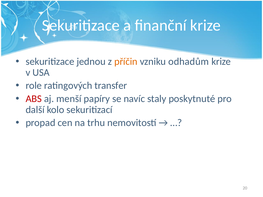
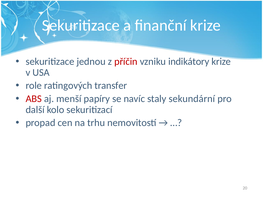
příčin colour: orange -> red
odhadům: odhadům -> indikátory
poskytnuté: poskytnuté -> sekundární
